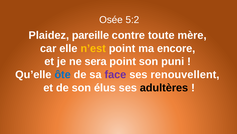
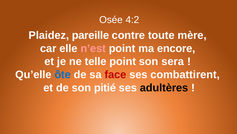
5:2: 5:2 -> 4:2
n’est colour: yellow -> pink
sera: sera -> telle
puni: puni -> sera
face colour: purple -> red
renouvellent: renouvellent -> combattirent
élus: élus -> pitié
